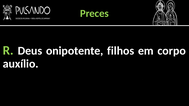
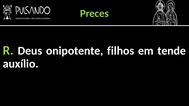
corpo: corpo -> tende
